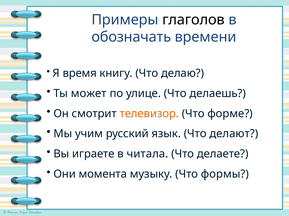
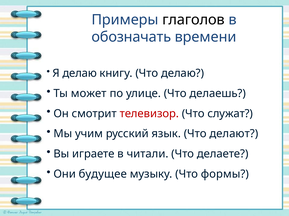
Я время: время -> делаю
телевизор colour: orange -> red
форме: форме -> служат
читала: читала -> читали
момента: момента -> будущее
